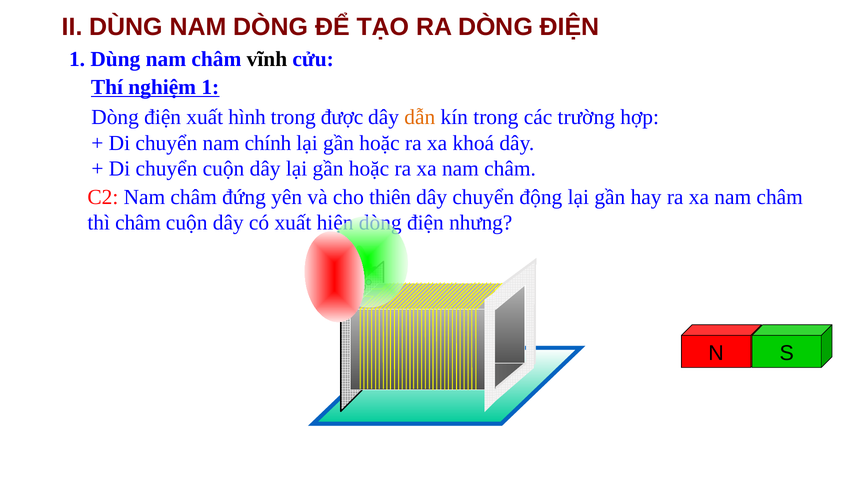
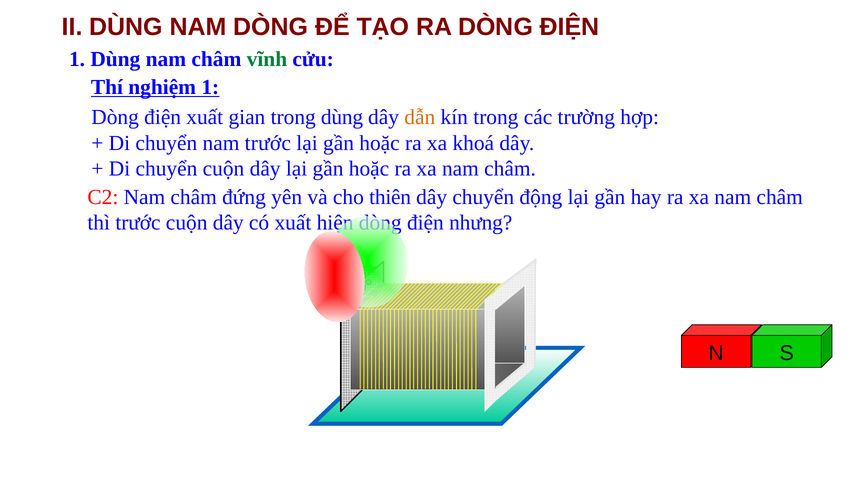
vĩnh colour: black -> green
hình: hình -> gian
trong được: được -> dùng
nam chính: chính -> trước
thì châm: châm -> trước
